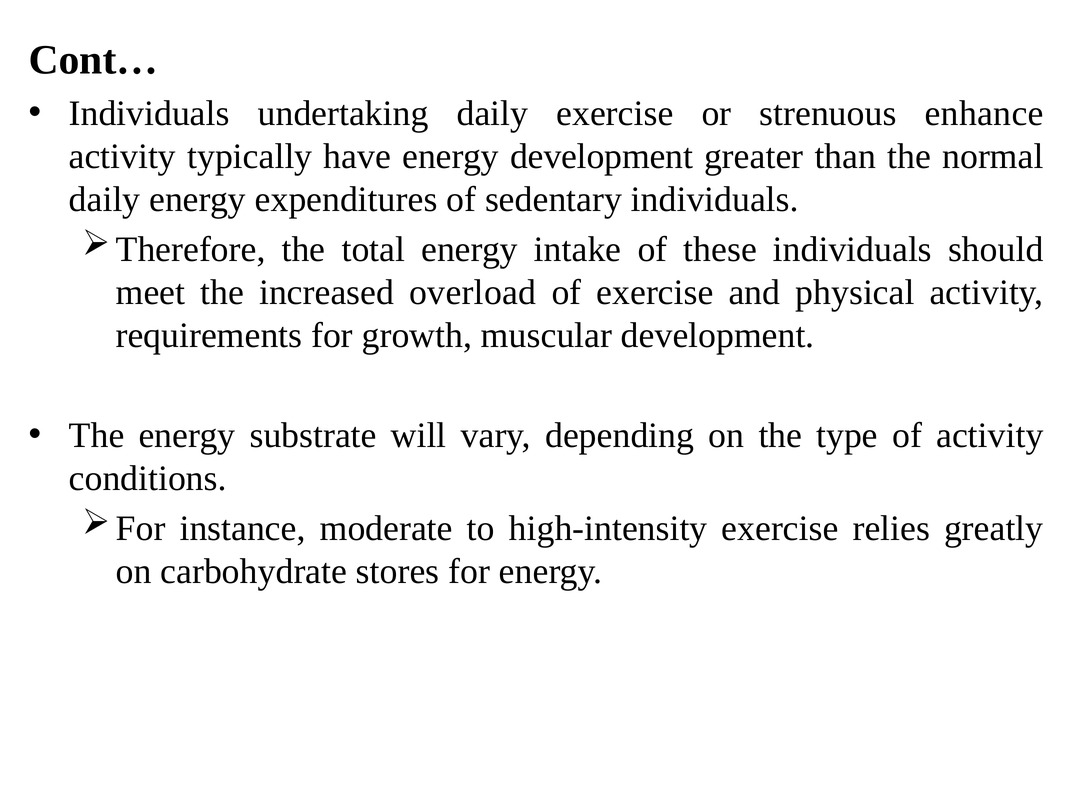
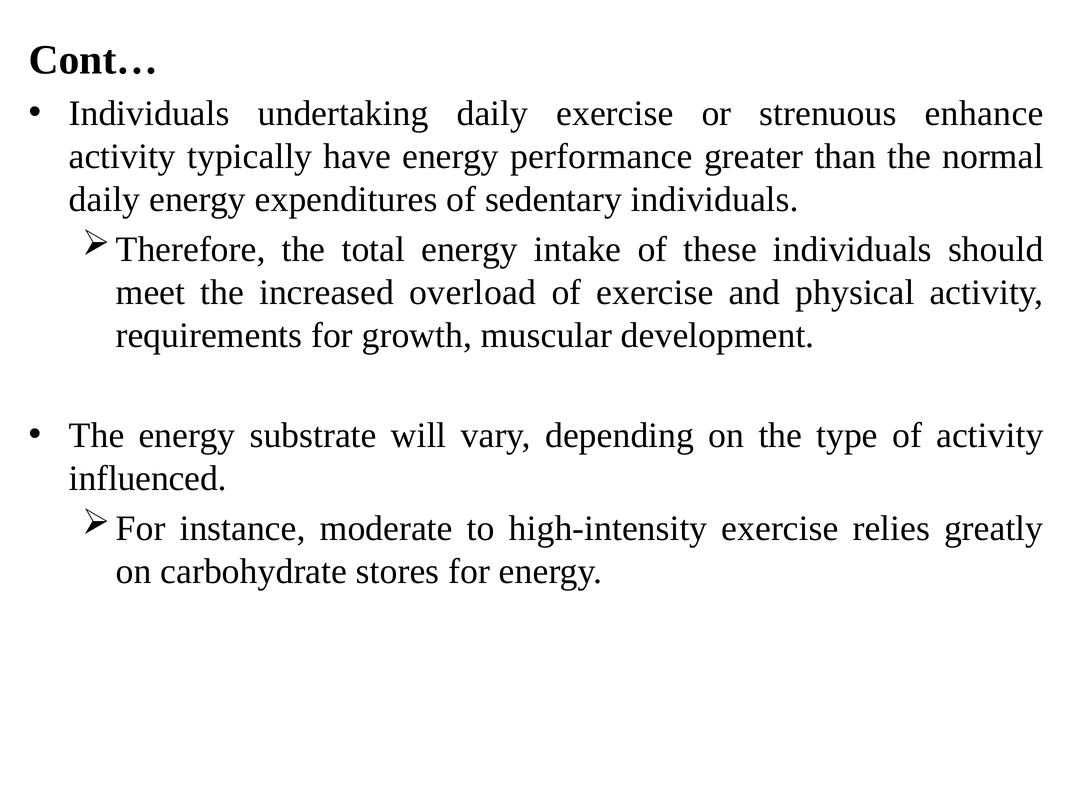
energy development: development -> performance
conditions: conditions -> influenced
